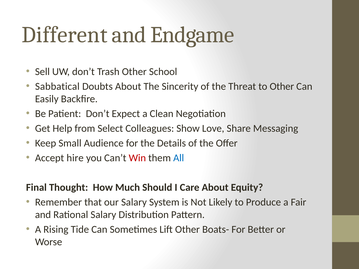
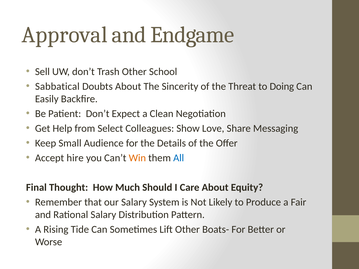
Different: Different -> Approval
to Other: Other -> Doing
Win colour: red -> orange
